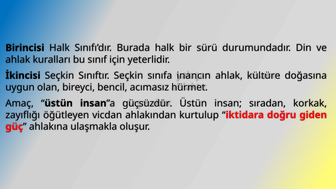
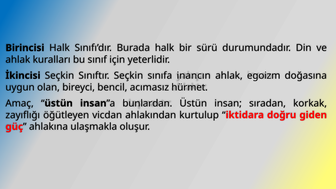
kültüre: kültüre -> egoizm
güçsüzdür: güçsüzdür -> bunlardan
